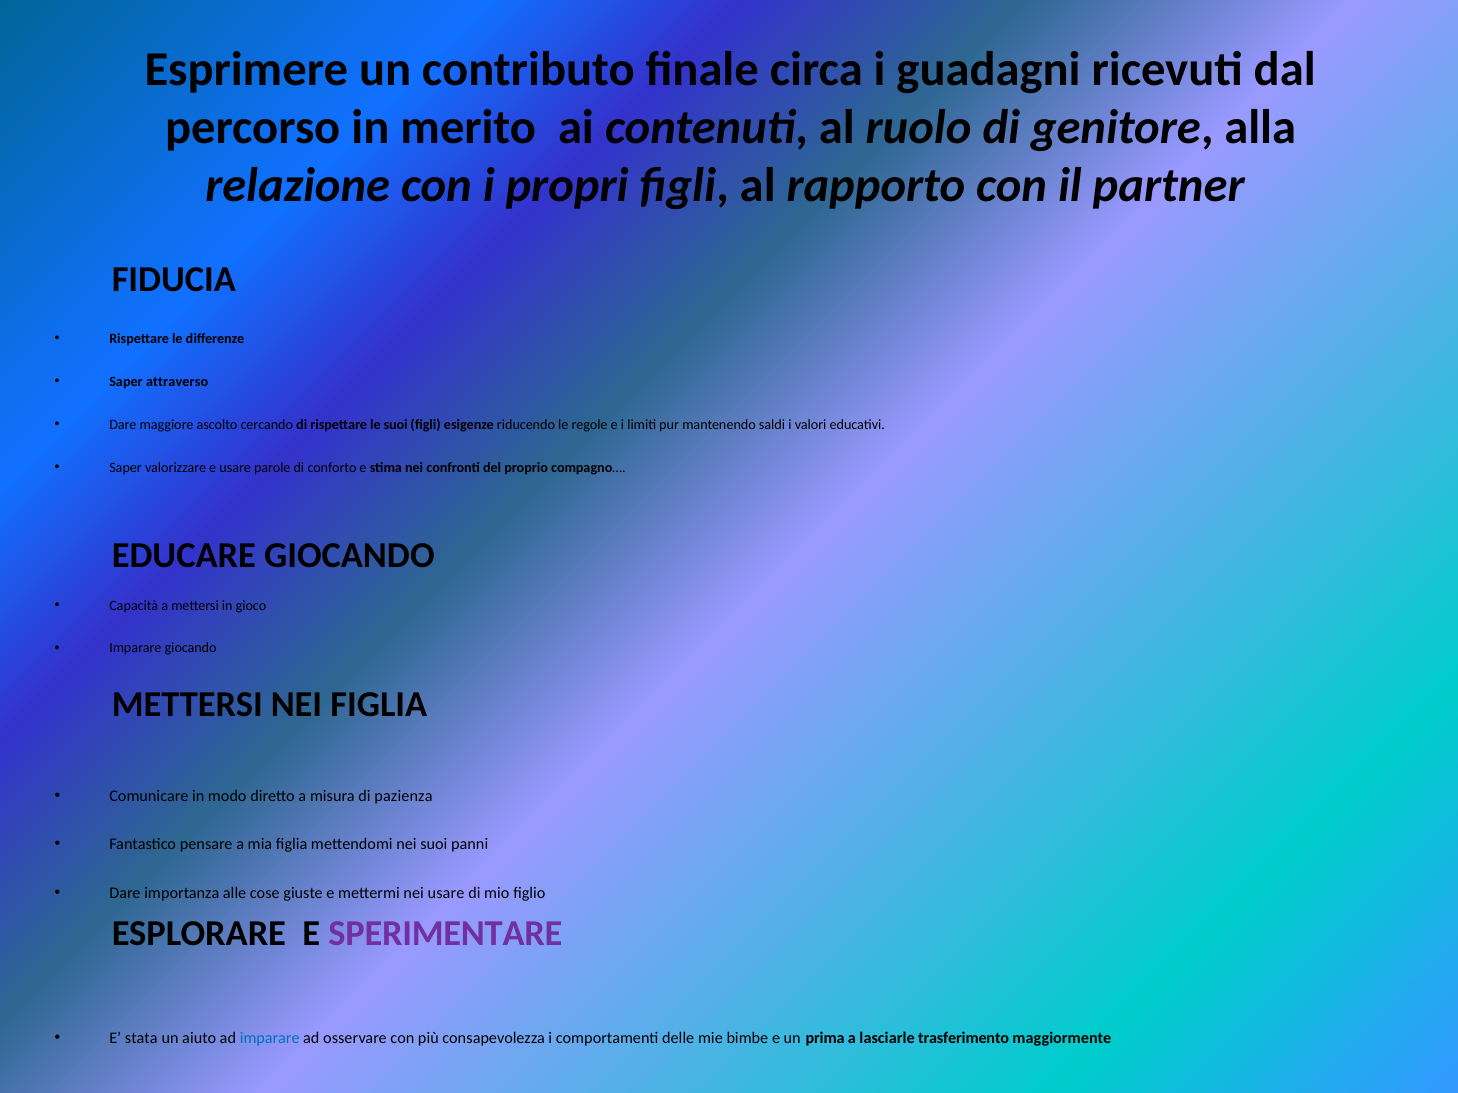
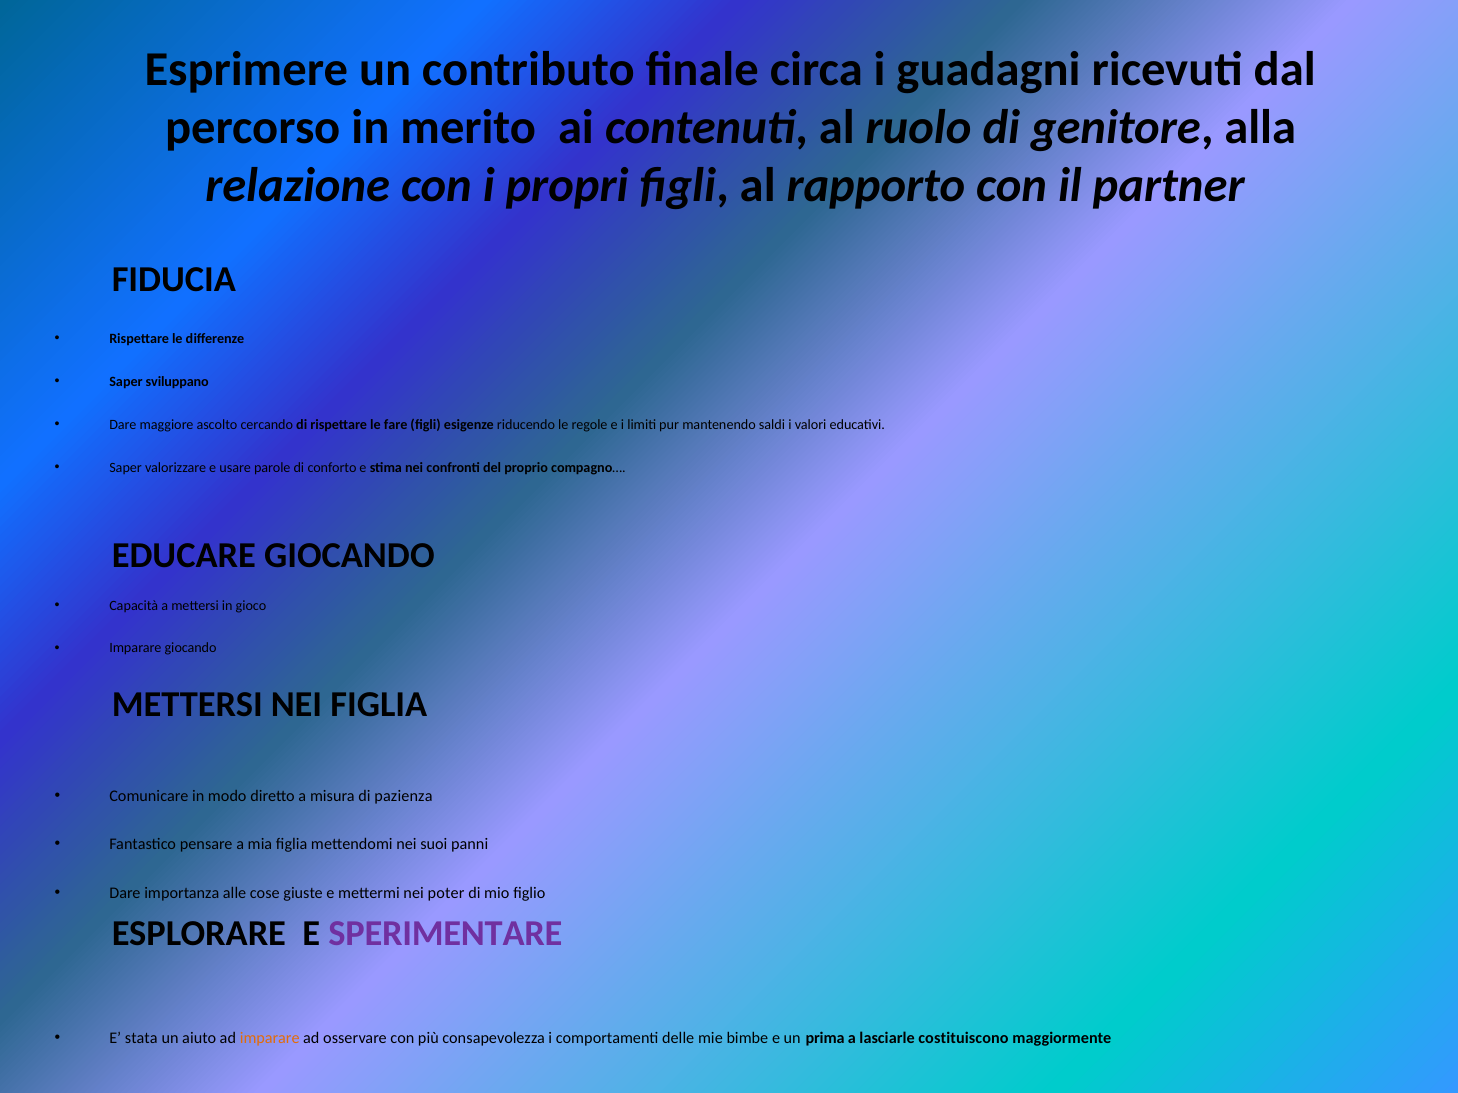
attraverso: attraverso -> sviluppano
le suoi: suoi -> fare
nei usare: usare -> poter
imparare at (270, 1039) colour: blue -> orange
trasferimento: trasferimento -> costituiscono
